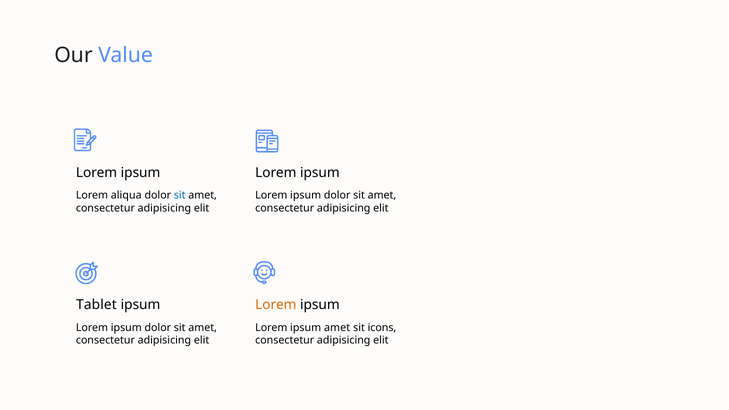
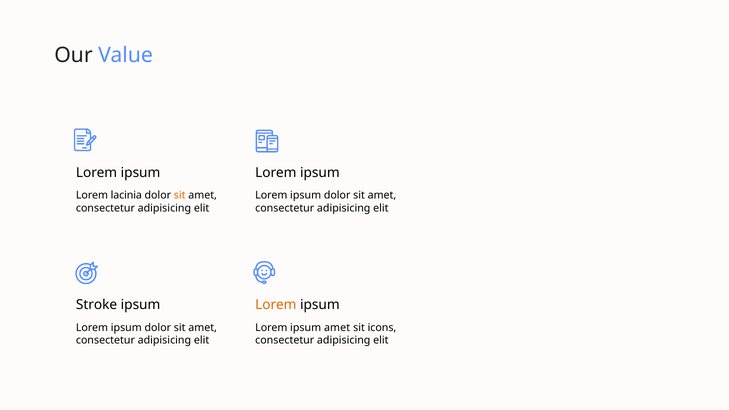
aliqua: aliqua -> lacinia
sit at (180, 195) colour: blue -> orange
Tablet: Tablet -> Stroke
